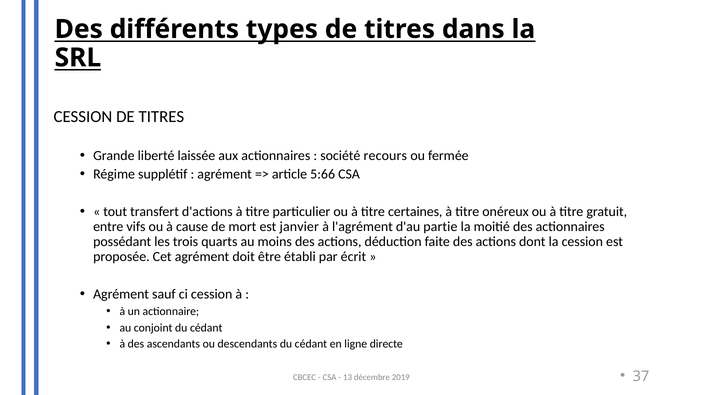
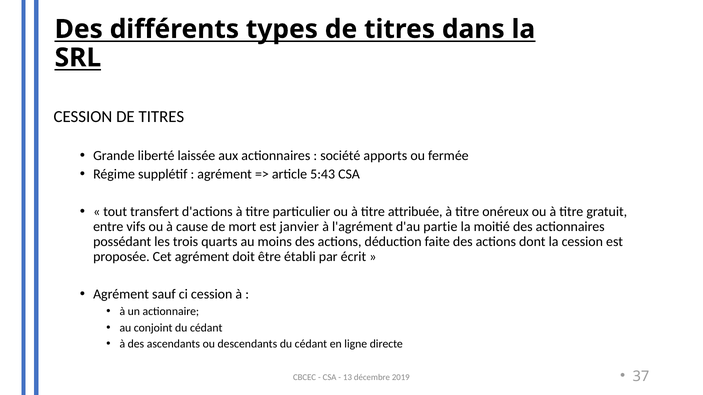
recours: recours -> apports
5:66: 5:66 -> 5:43
certaines: certaines -> attribuée
